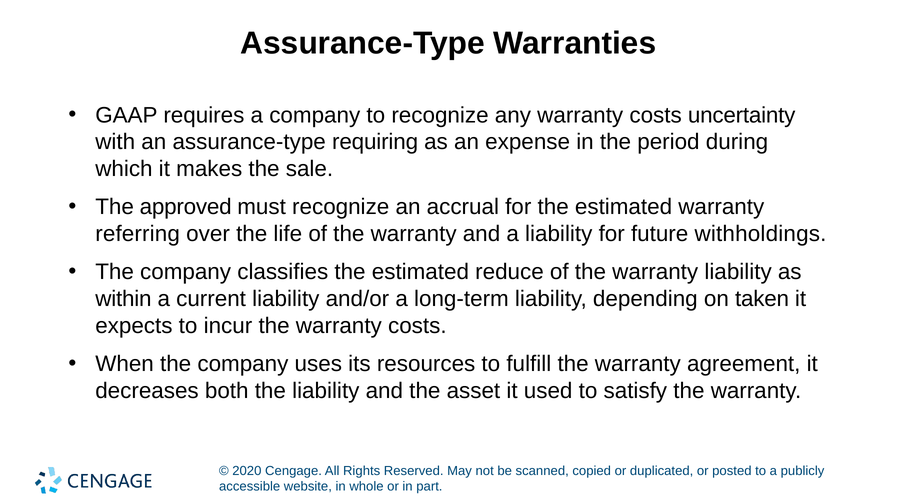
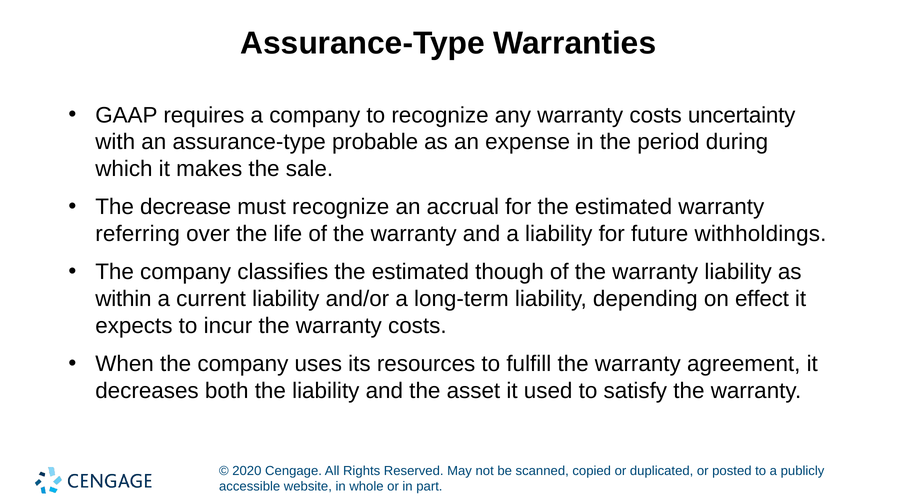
requiring: requiring -> probable
approved: approved -> decrease
reduce: reduce -> though
taken: taken -> effect
